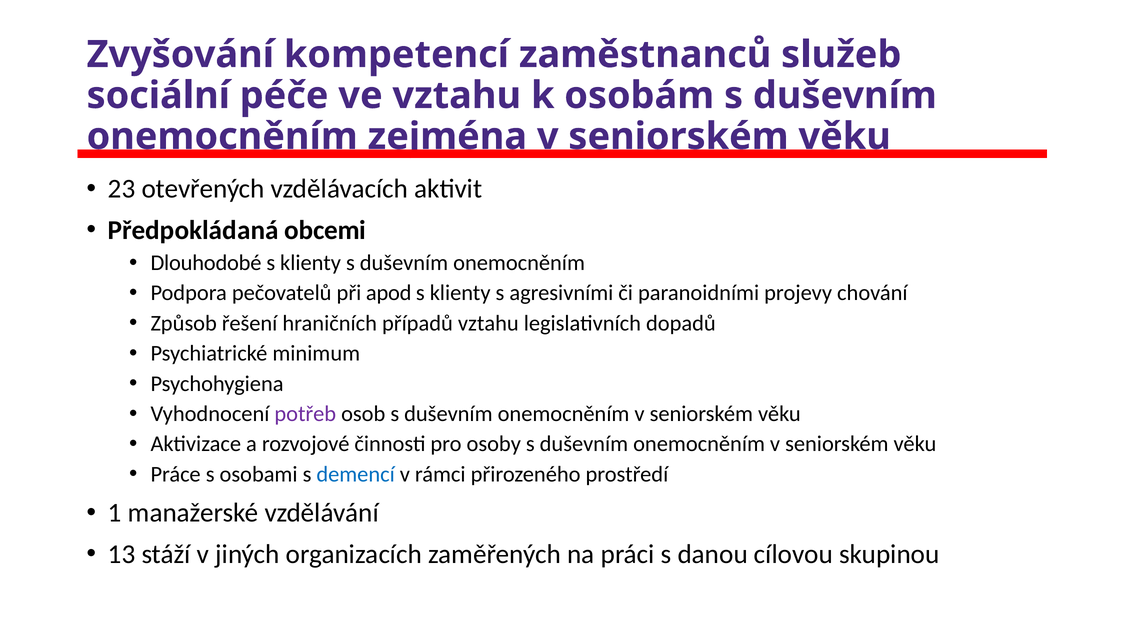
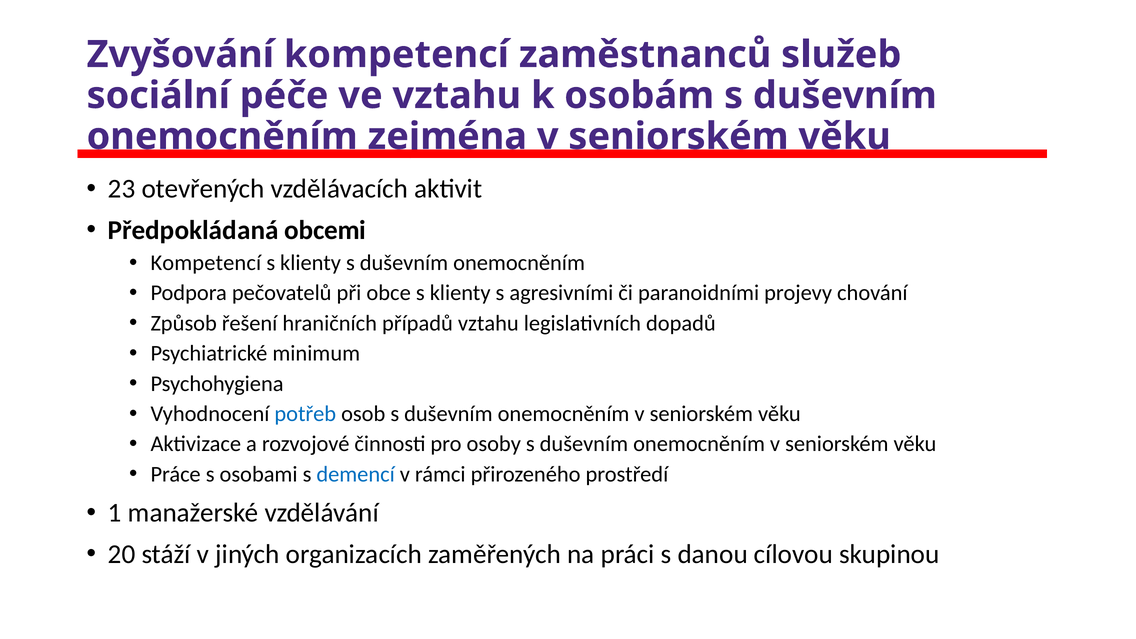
Dlouhodobé at (206, 263): Dlouhodobé -> Kompetencí
apod: apod -> obce
potřeb colour: purple -> blue
13: 13 -> 20
